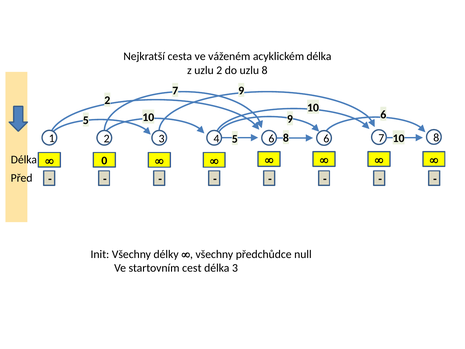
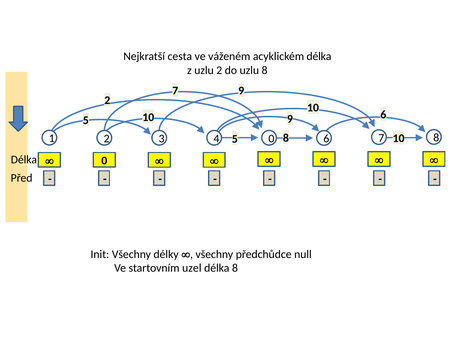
3 6: 6 -> 0
cest: cest -> uzel
délka 3: 3 -> 8
